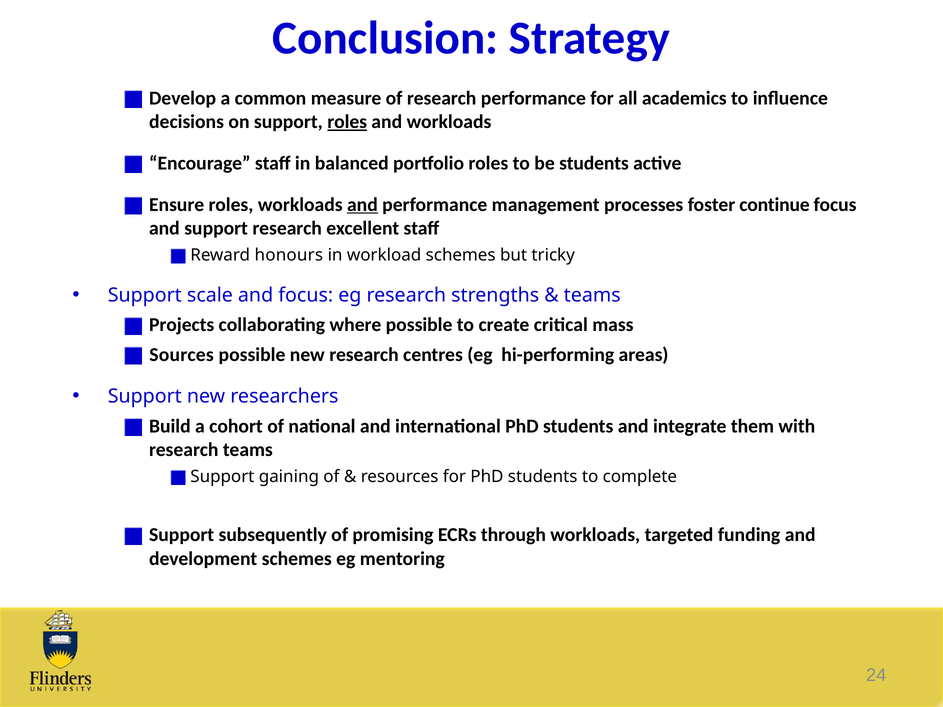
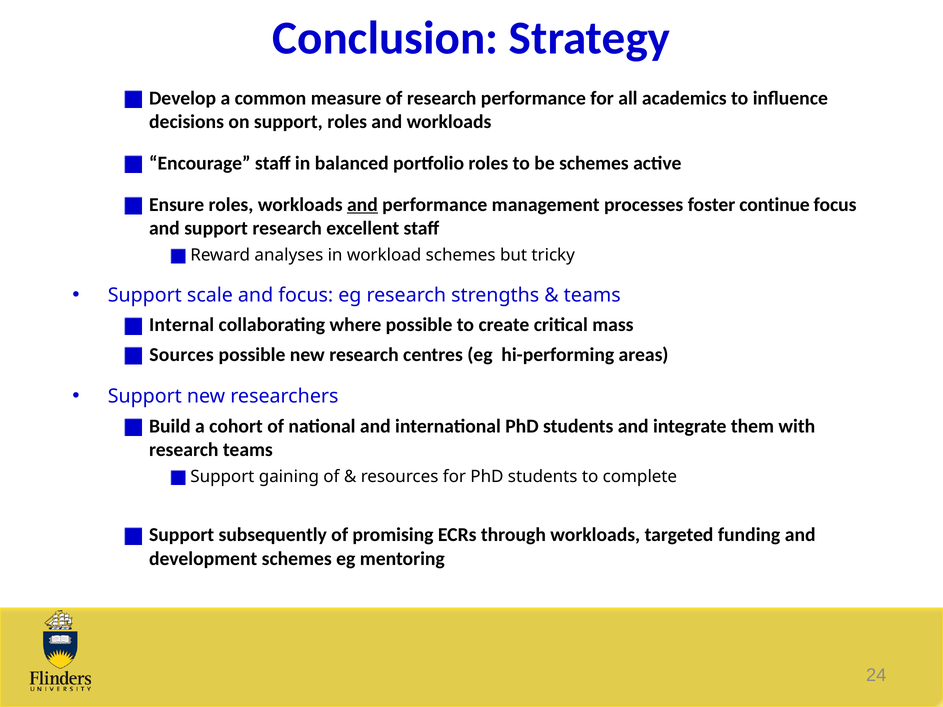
roles at (347, 122) underline: present -> none
be students: students -> schemes
honours: honours -> analyses
Projects: Projects -> Internal
